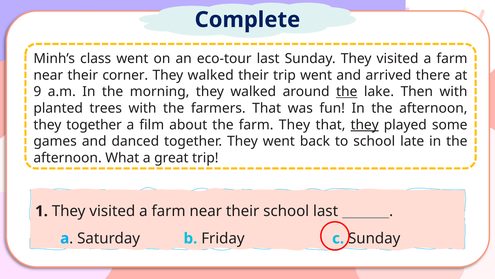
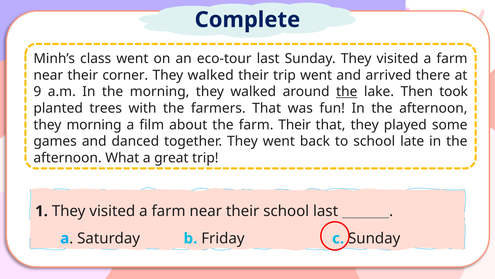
Then with: with -> took
they together: together -> morning
farm They: They -> Their
they at (365, 125) underline: present -> none
